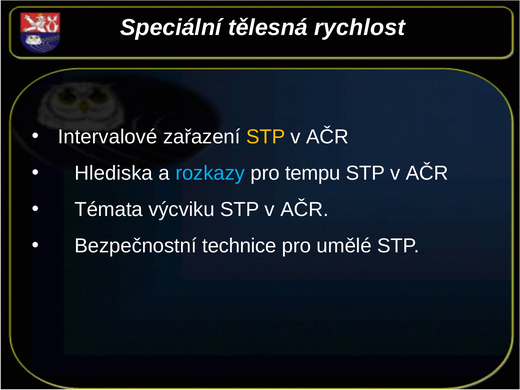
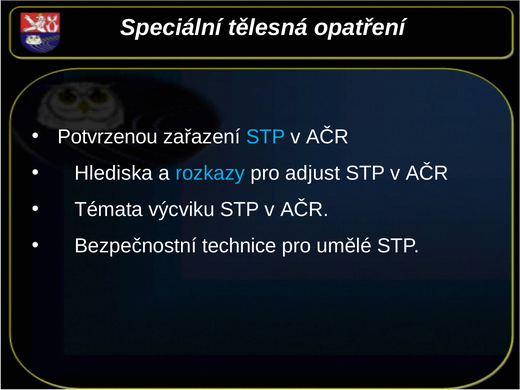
rychlost: rychlost -> opatření
Intervalové: Intervalové -> Potvrzenou
STP at (266, 137) colour: yellow -> light blue
tempu: tempu -> adjust
